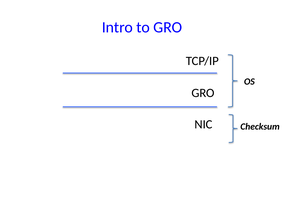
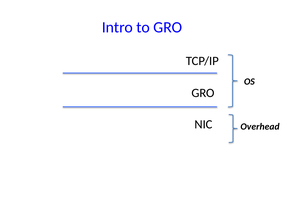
Checksum: Checksum -> Overhead
